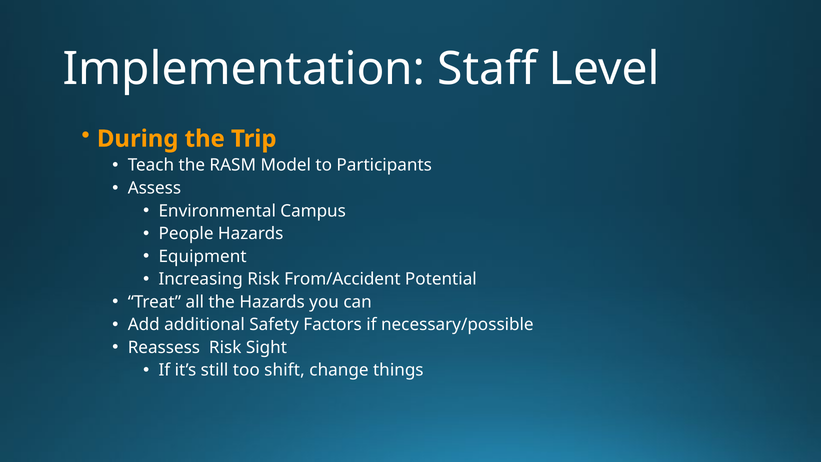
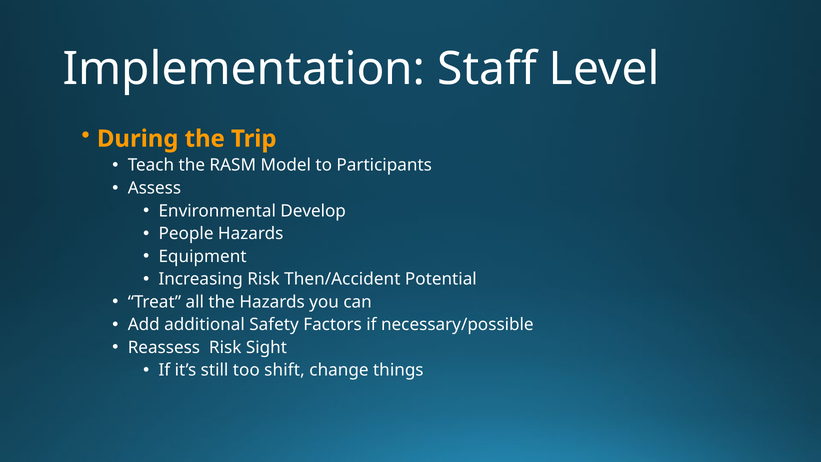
Campus: Campus -> Develop
From/Accident: From/Accident -> Then/Accident
